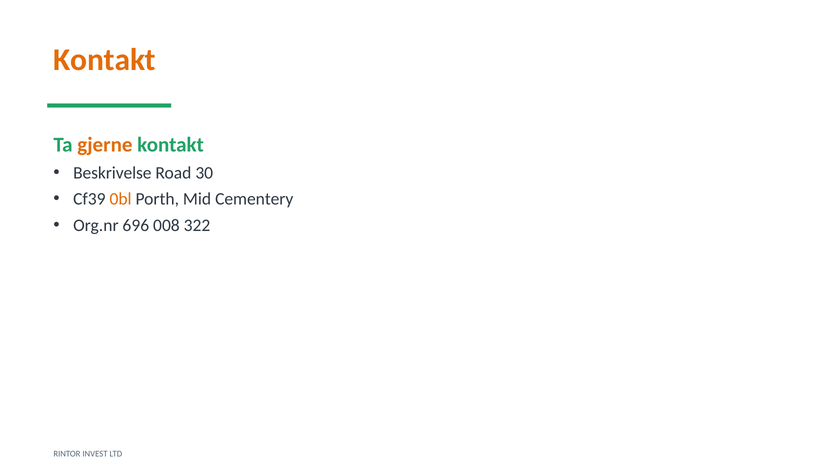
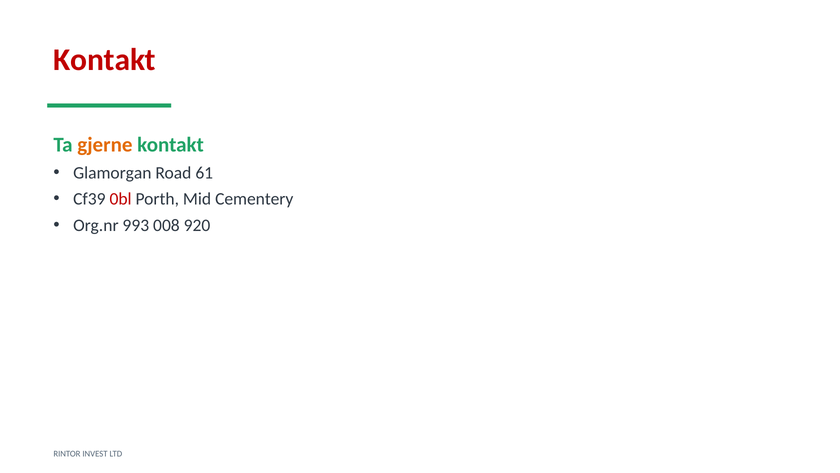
Kontakt at (105, 60) colour: orange -> red
Beskrivelse: Beskrivelse -> Glamorgan
30: 30 -> 61
0bl colour: orange -> red
696: 696 -> 993
322: 322 -> 920
